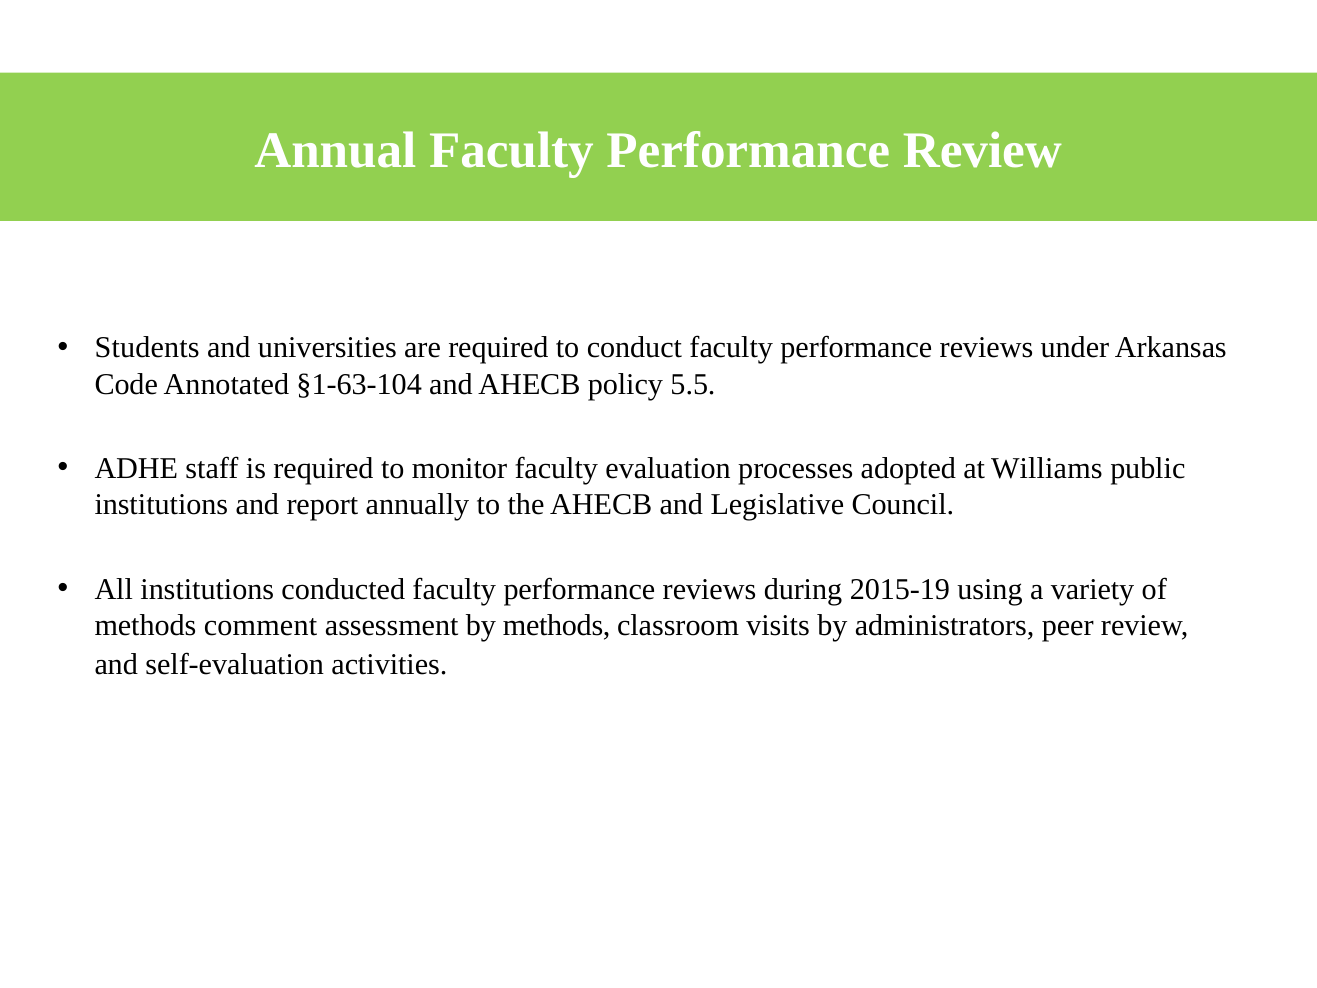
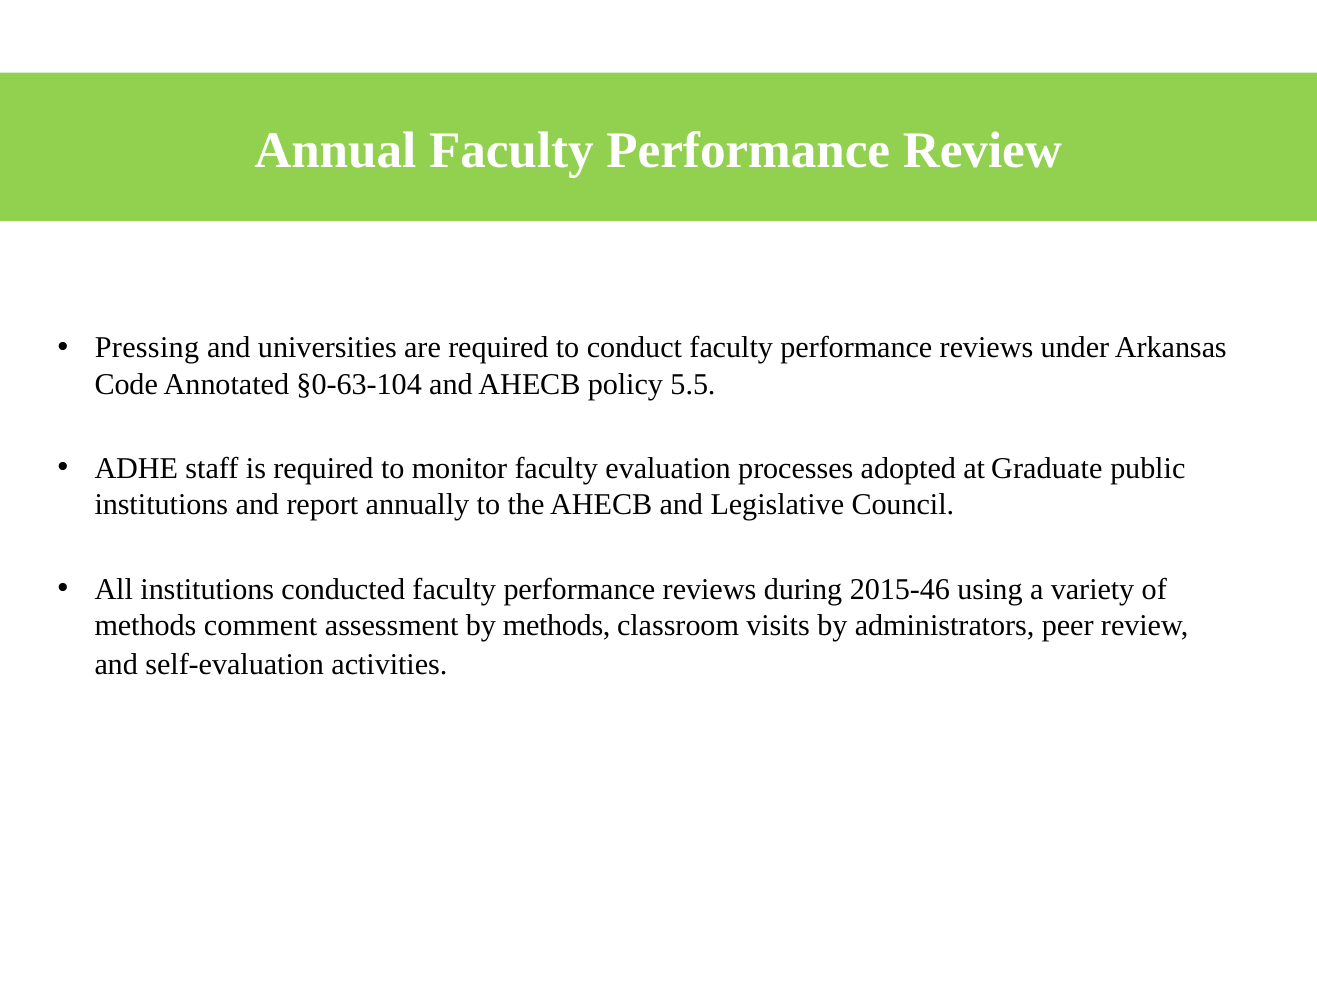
Students: Students -> Pressing
§1-63-104: §1-63-104 -> §0-63-104
Williams: Williams -> Graduate
2015-19: 2015-19 -> 2015-46
